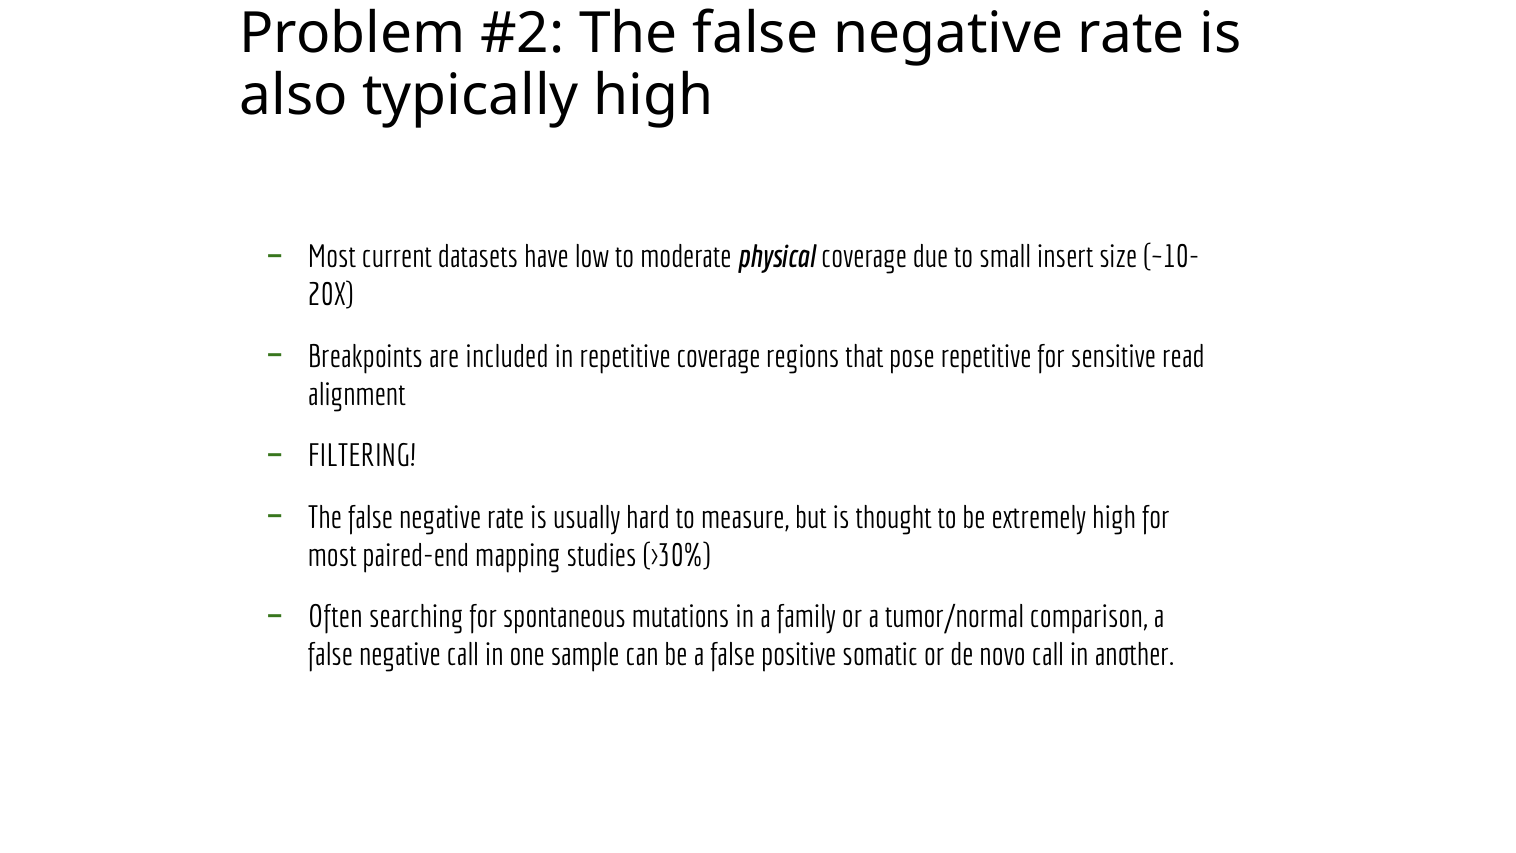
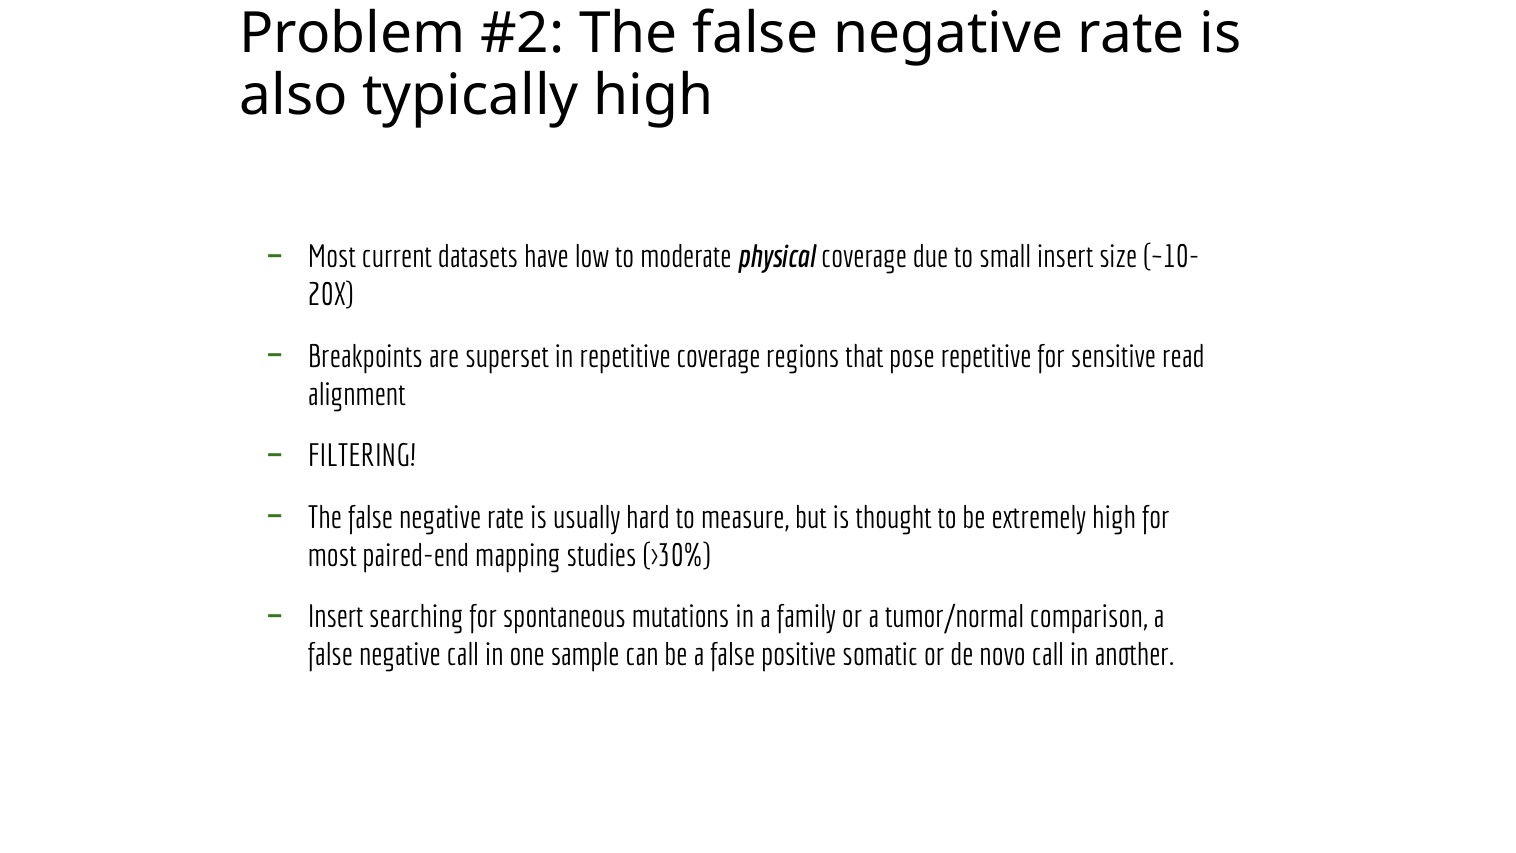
included: included -> superset
Often at (335, 617): Often -> Insert
